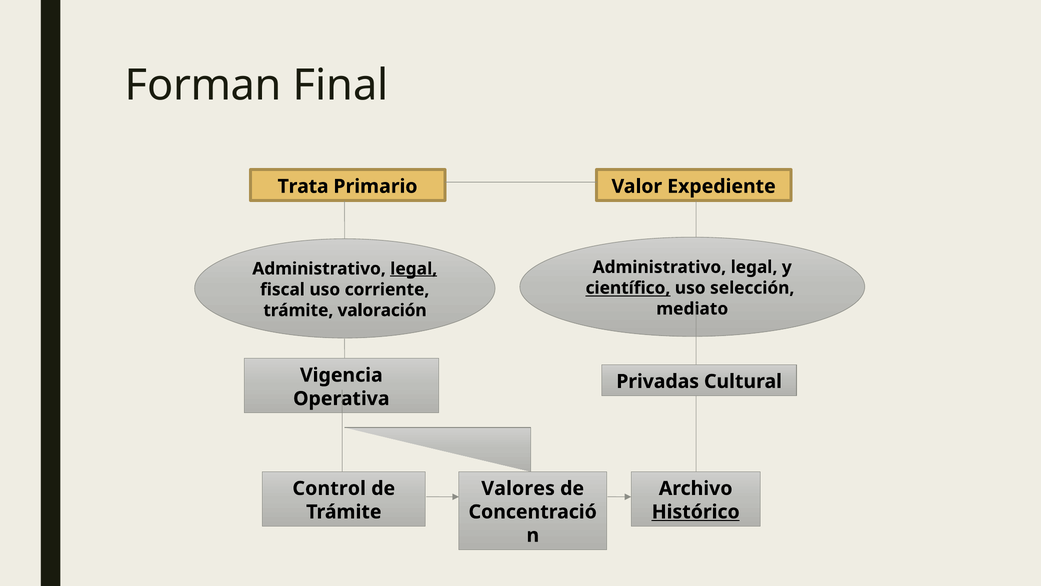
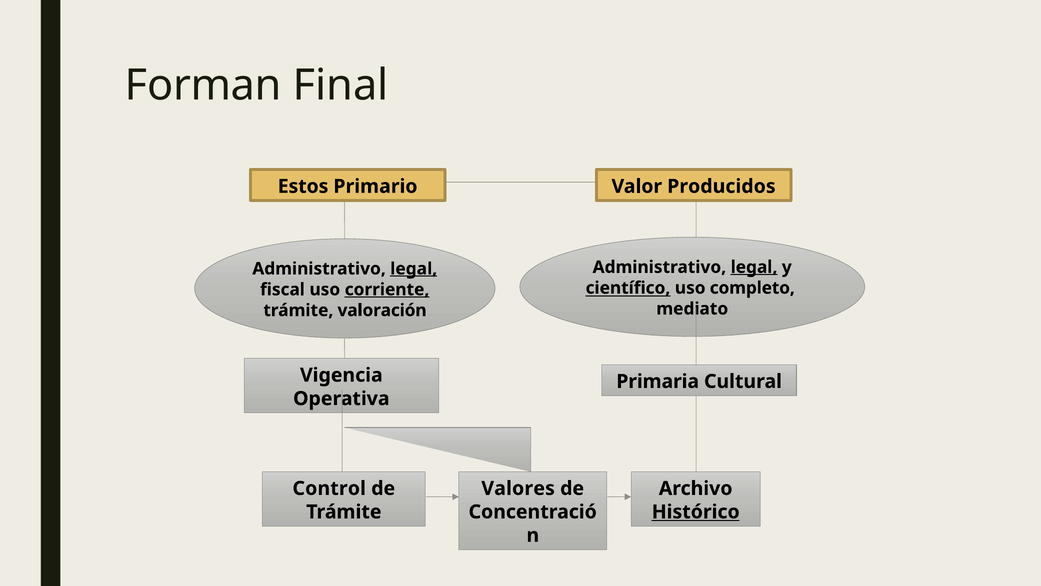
Trata: Trata -> Estos
Expediente: Expediente -> Producidos
legal at (754, 267) underline: none -> present
selección: selección -> completo
corriente underline: none -> present
Privadas: Privadas -> Primaria
